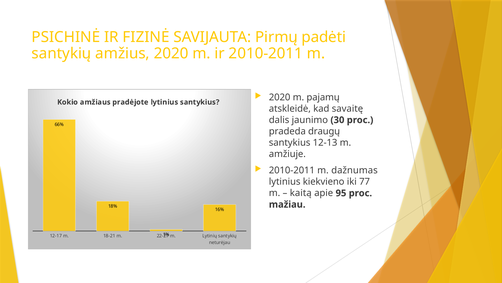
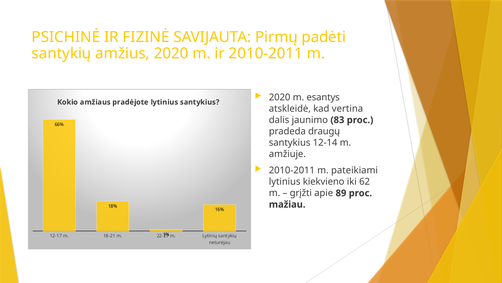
pajamų: pajamų -> esantys
savaitę: savaitę -> vertina
30: 30 -> 83
12-13: 12-13 -> 12-14
dažnumas: dažnumas -> pateikiami
77: 77 -> 62
kaitą: kaitą -> grįžti
95: 95 -> 89
